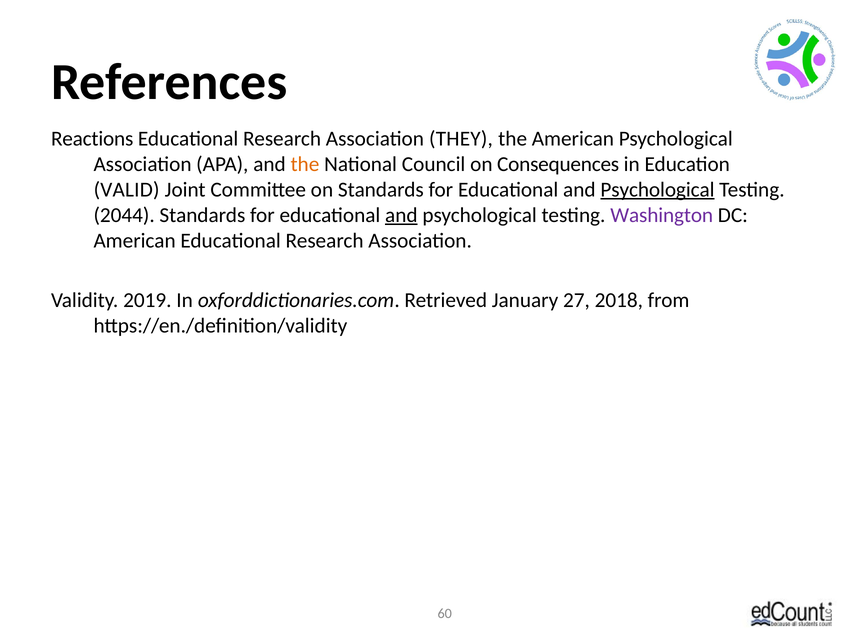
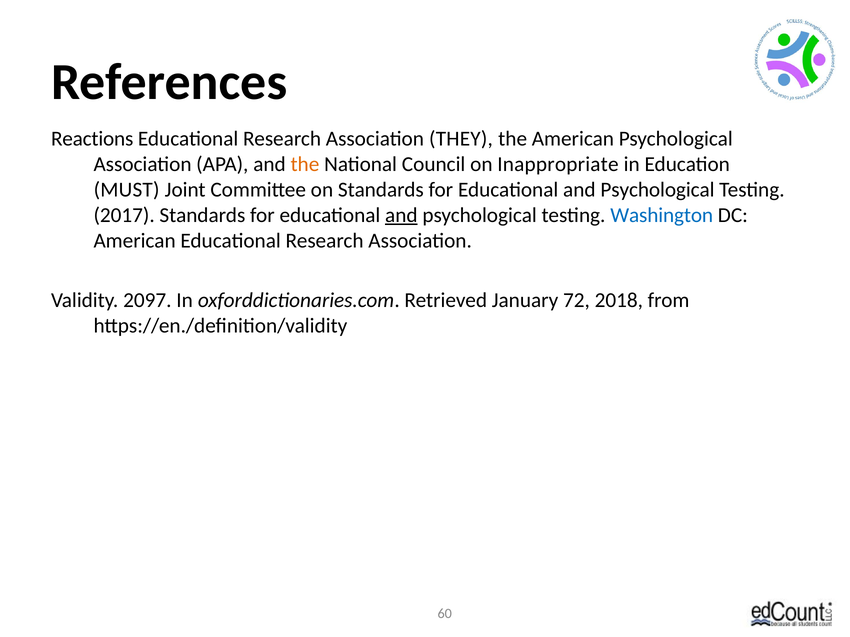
Consequences: Consequences -> Inappropriate
VALID: VALID -> MUST
Psychological at (657, 190) underline: present -> none
2044: 2044 -> 2017
Washington colour: purple -> blue
2019: 2019 -> 2097
27: 27 -> 72
